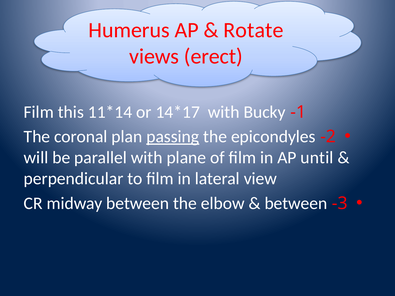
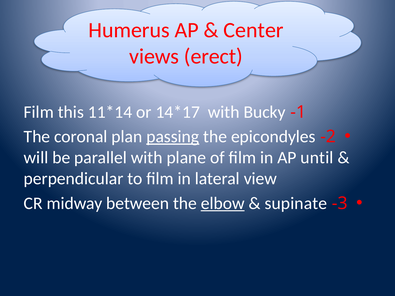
Rotate: Rotate -> Center
elbow underline: none -> present
between at (296, 203): between -> supinate
